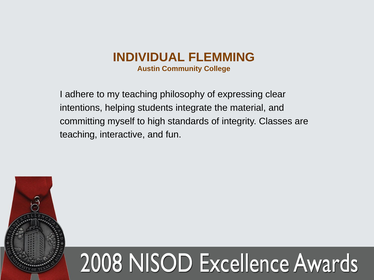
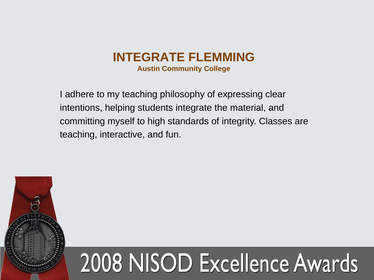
INDIVIDUAL at (149, 57): INDIVIDUAL -> INTEGRATE
